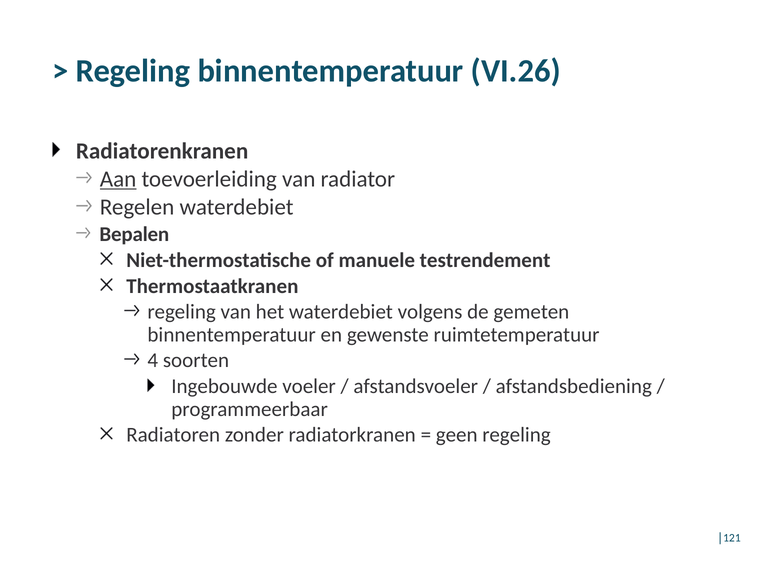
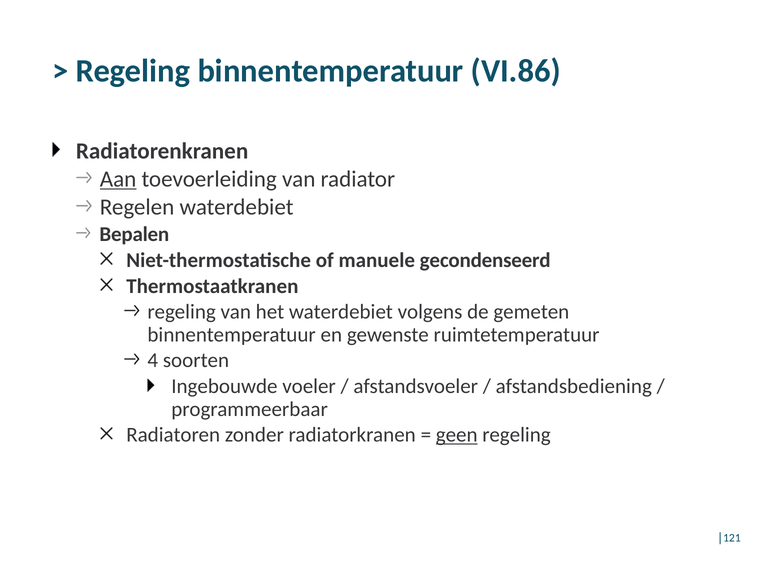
VI.26: VI.26 -> VI.86
testrendement: testrendement -> gecondenseerd
geen underline: none -> present
